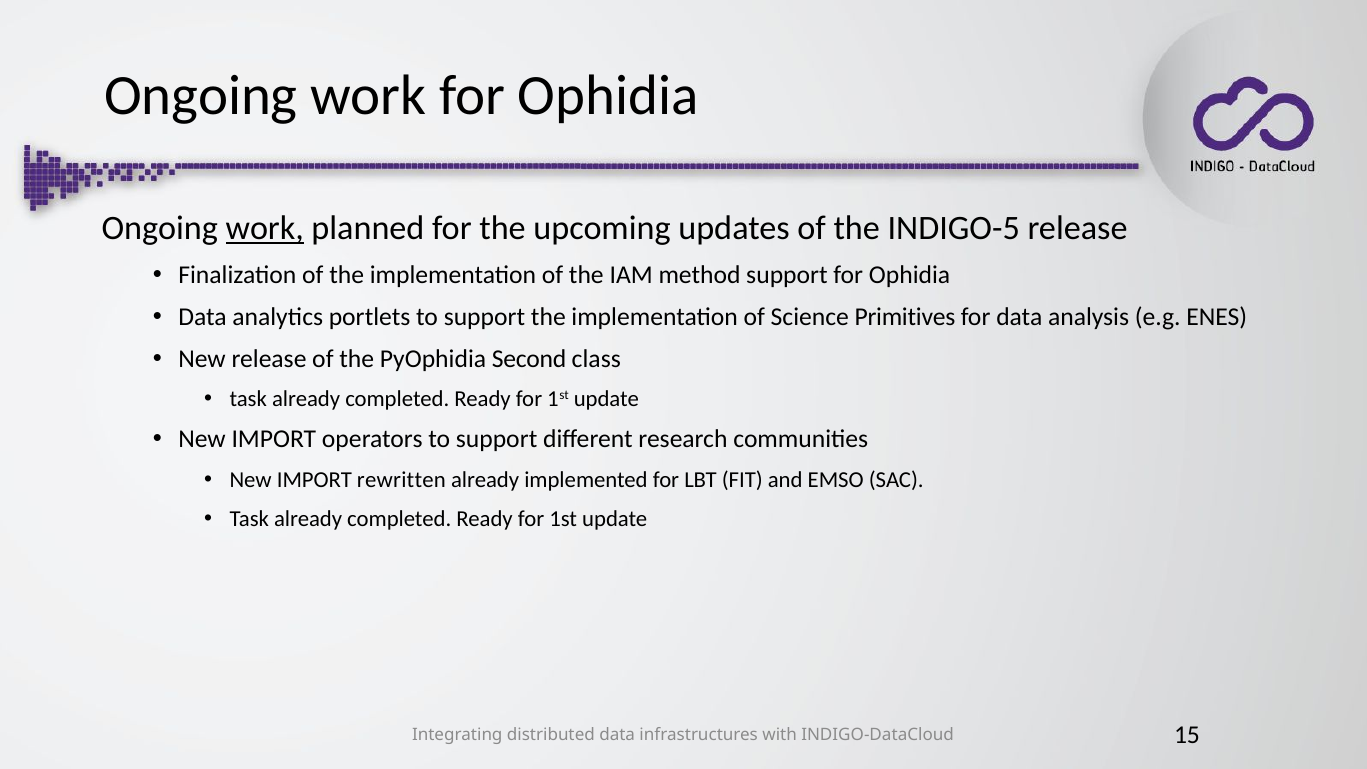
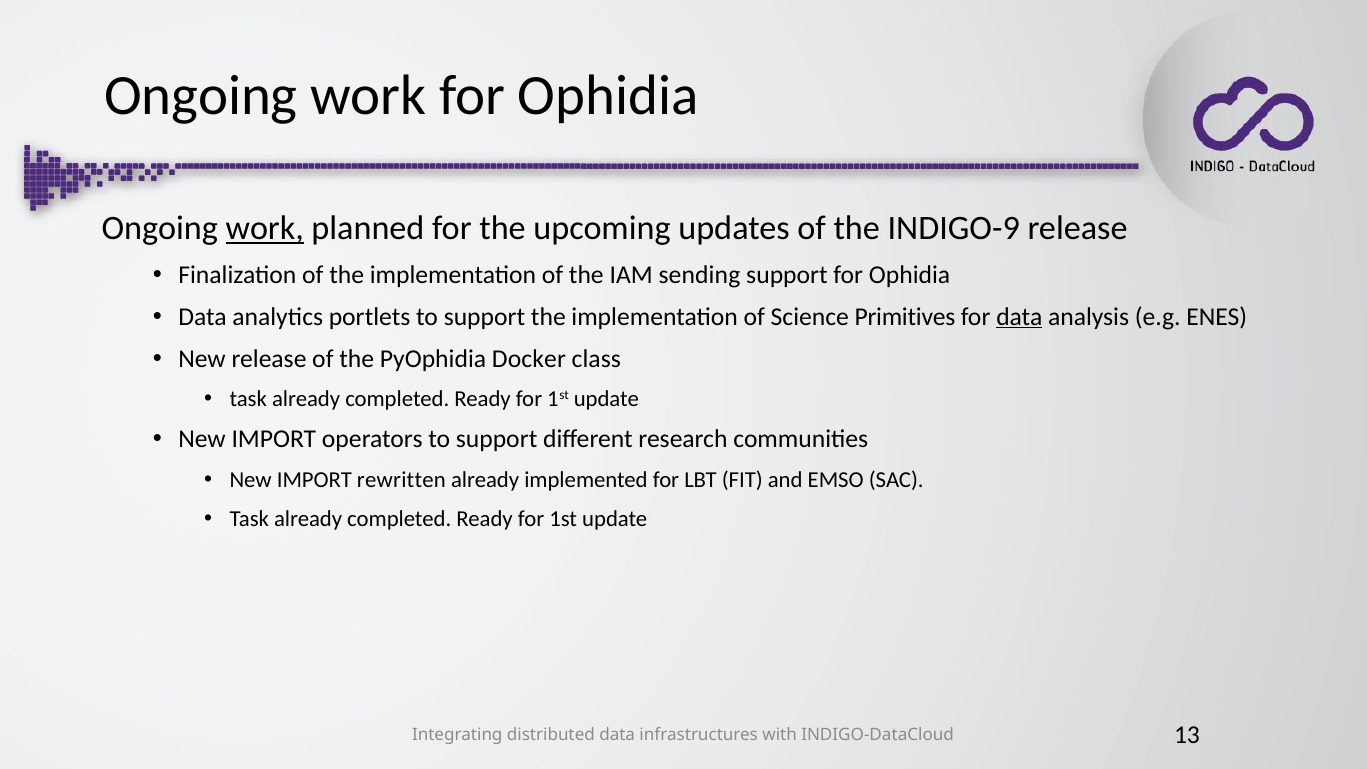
INDIGO-5: INDIGO-5 -> INDIGO-9
method: method -> sending
data at (1019, 317) underline: none -> present
Second: Second -> Docker
15: 15 -> 13
